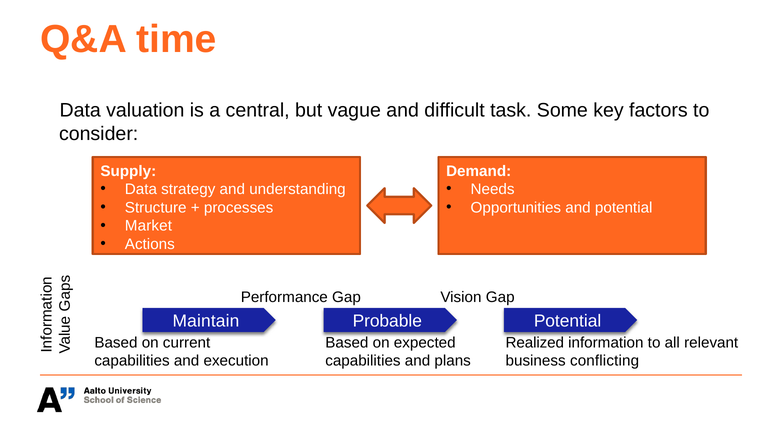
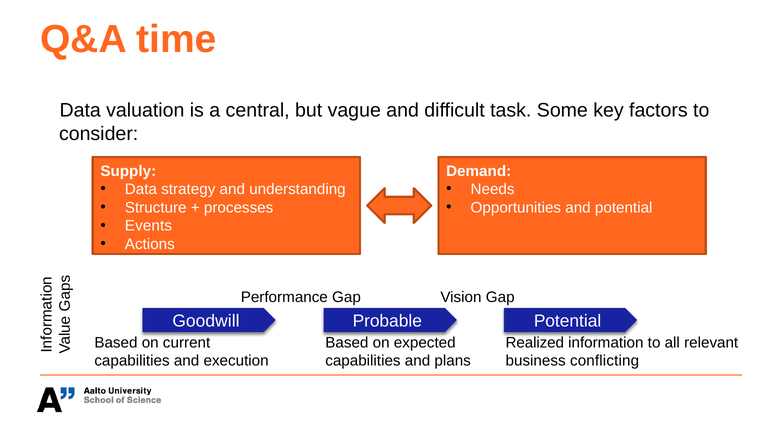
Market: Market -> Events
Maintain: Maintain -> Goodwill
